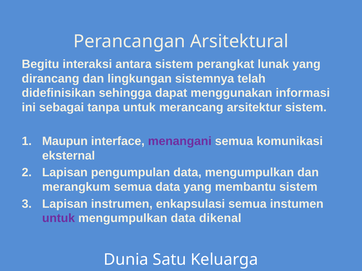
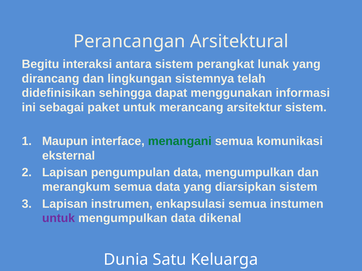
tanpa: tanpa -> paket
menangani colour: purple -> green
membantu: membantu -> diarsipkan
